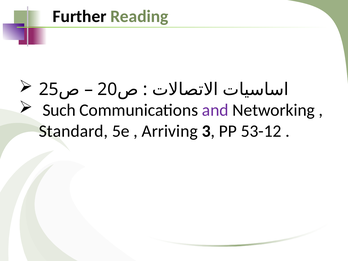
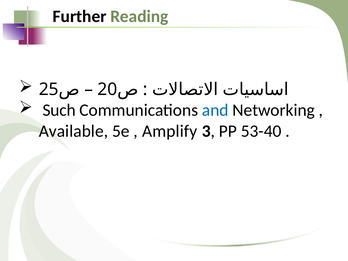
and colour: purple -> blue
Standard: Standard -> Available
Arriving: Arriving -> Amplify
53-12: 53-12 -> 53-40
